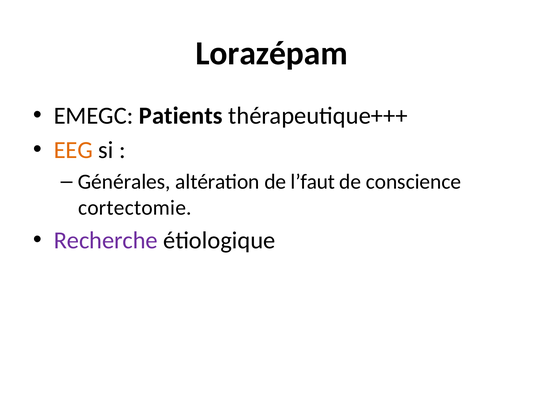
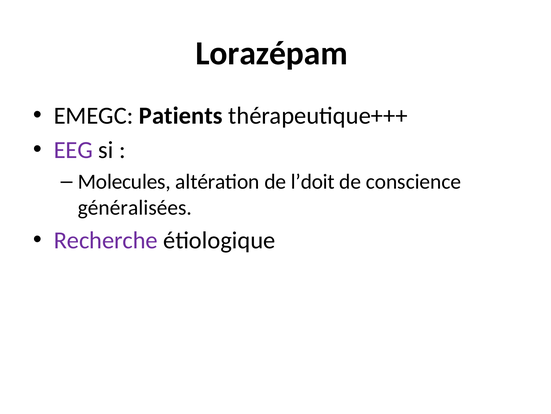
EEG colour: orange -> purple
Générales: Générales -> Molecules
l’faut: l’faut -> l’doit
cortectomie: cortectomie -> généralisées
